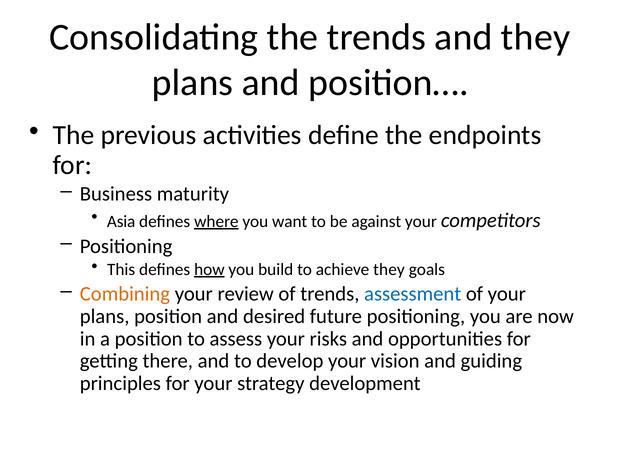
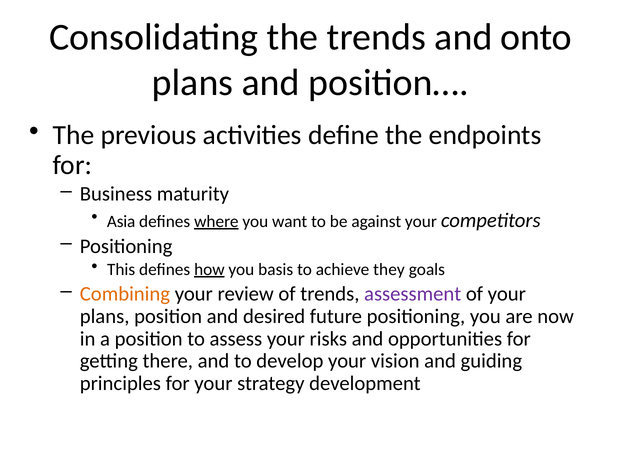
and they: they -> onto
build: build -> basis
assessment colour: blue -> purple
